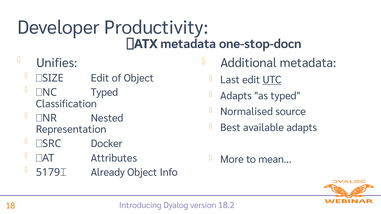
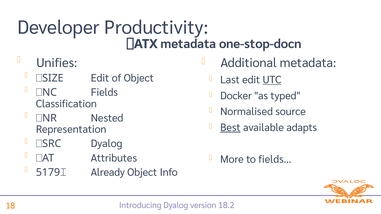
⎕NC Typed: Typed -> Fields
Adapts at (236, 96): Adapts -> Docker
Best underline: none -> present
⎕SRC Docker: Docker -> Dyalog
mean…: mean… -> fields…
